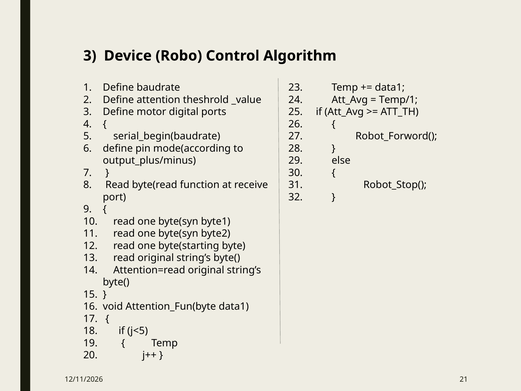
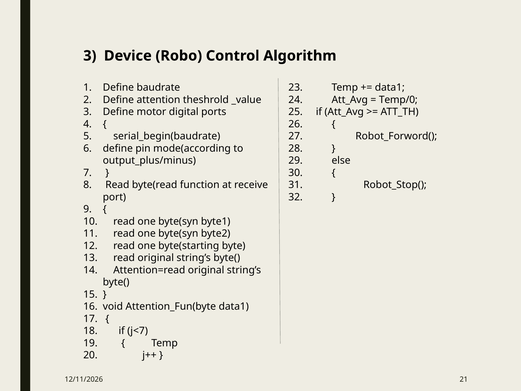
Temp/1: Temp/1 -> Temp/0
j<5: j<5 -> j<7
